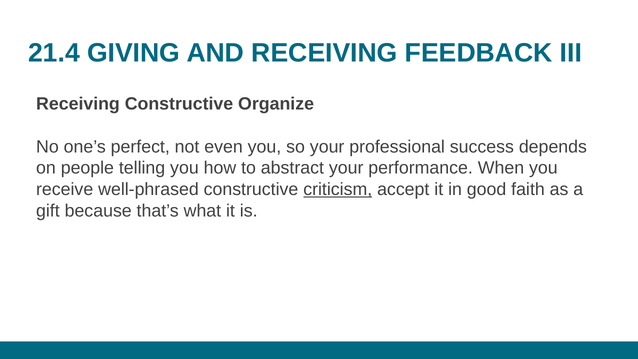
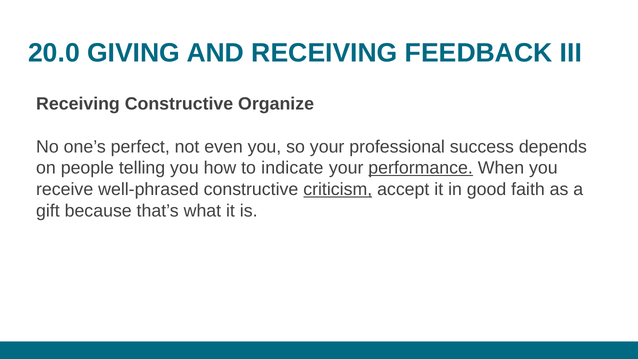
21.4: 21.4 -> 20.0
abstract: abstract -> indicate
performance underline: none -> present
